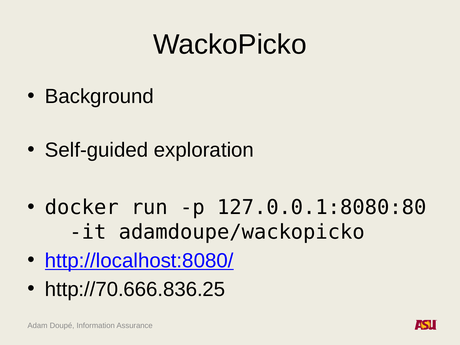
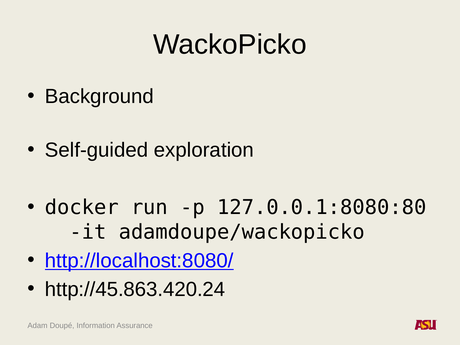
http://70.666.836.25: http://70.666.836.25 -> http://45.863.420.24
